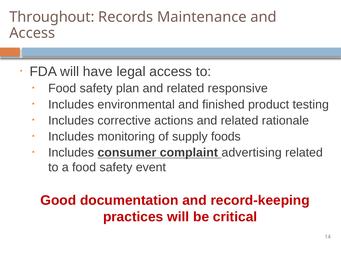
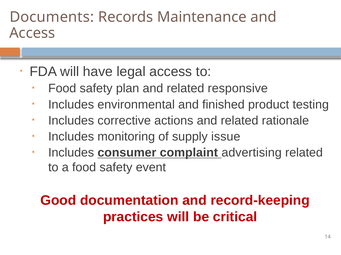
Throughout: Throughout -> Documents
foods: foods -> issue
